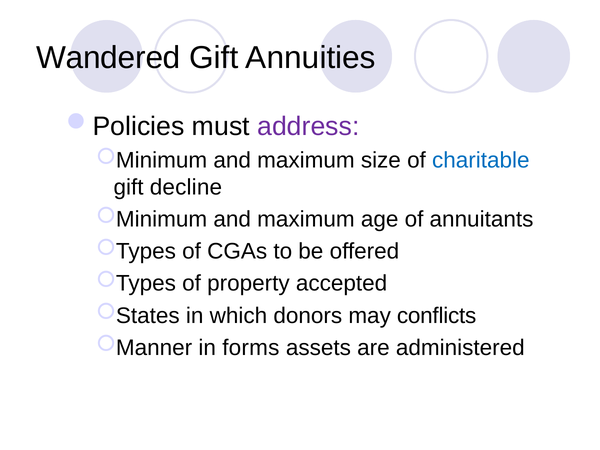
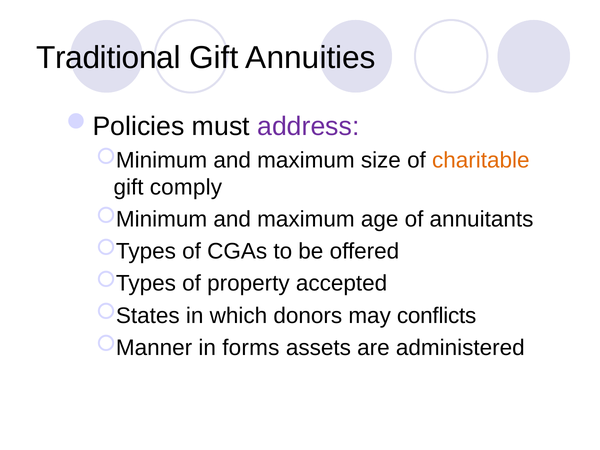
Wandered: Wandered -> Traditional
charitable colour: blue -> orange
decline: decline -> comply
